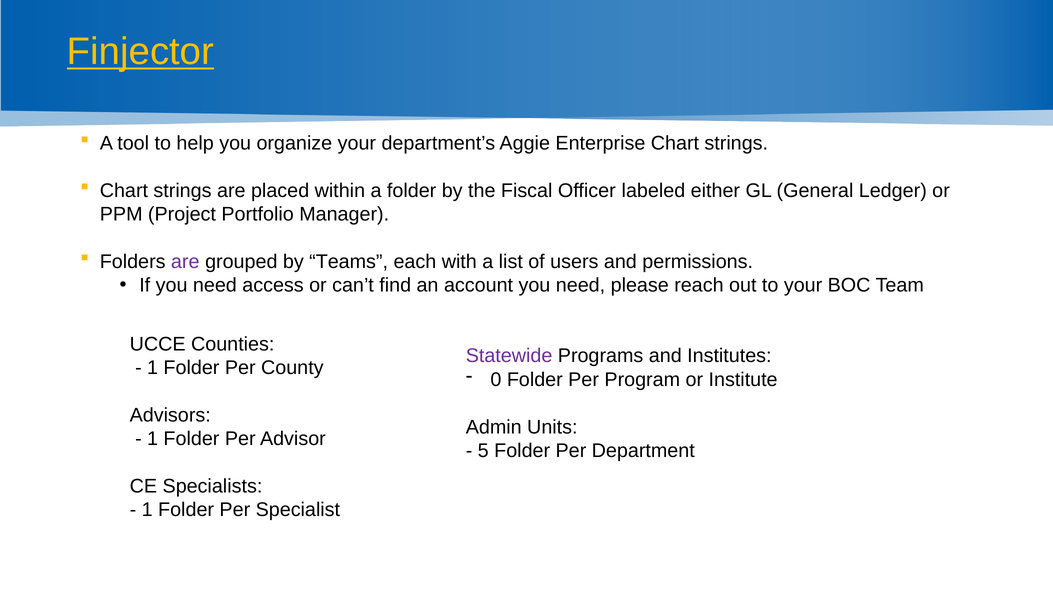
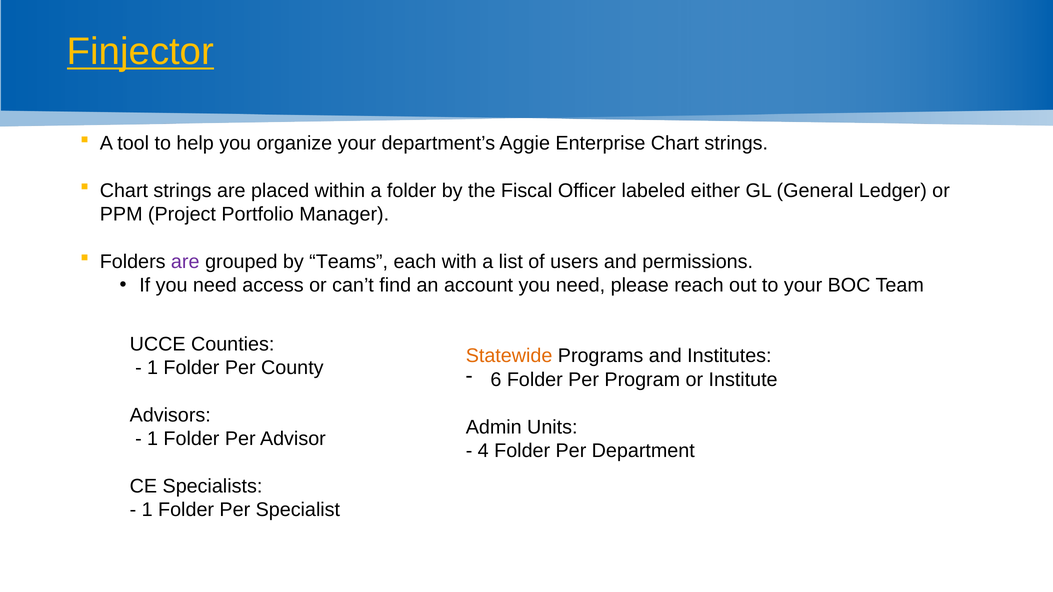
Statewide colour: purple -> orange
0: 0 -> 6
5: 5 -> 4
